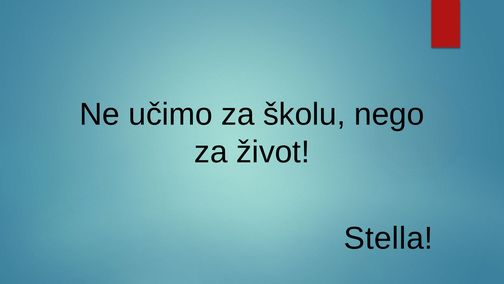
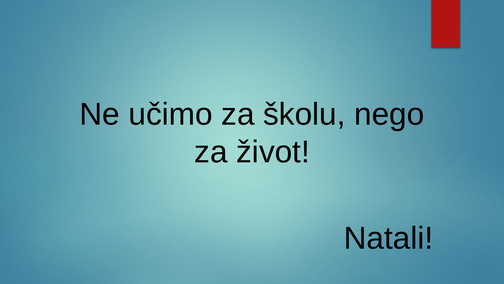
Stella: Stella -> Natali
